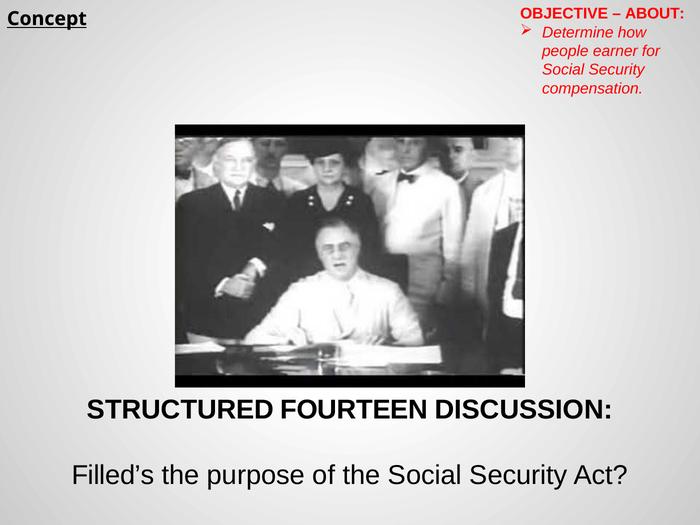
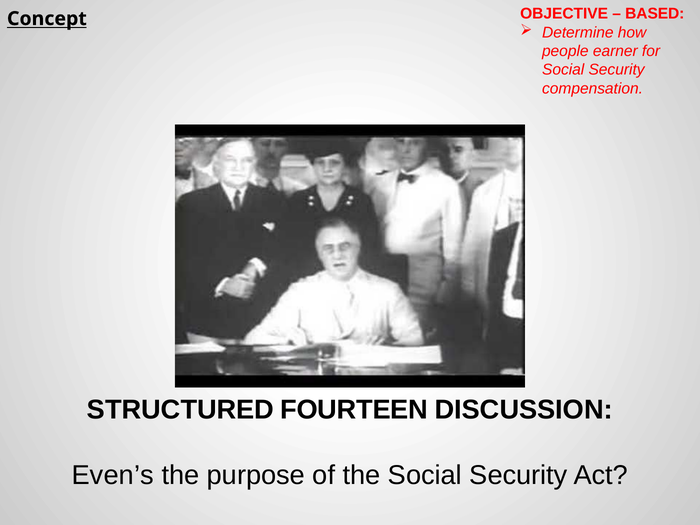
ABOUT: ABOUT -> BASED
Filled’s: Filled’s -> Even’s
